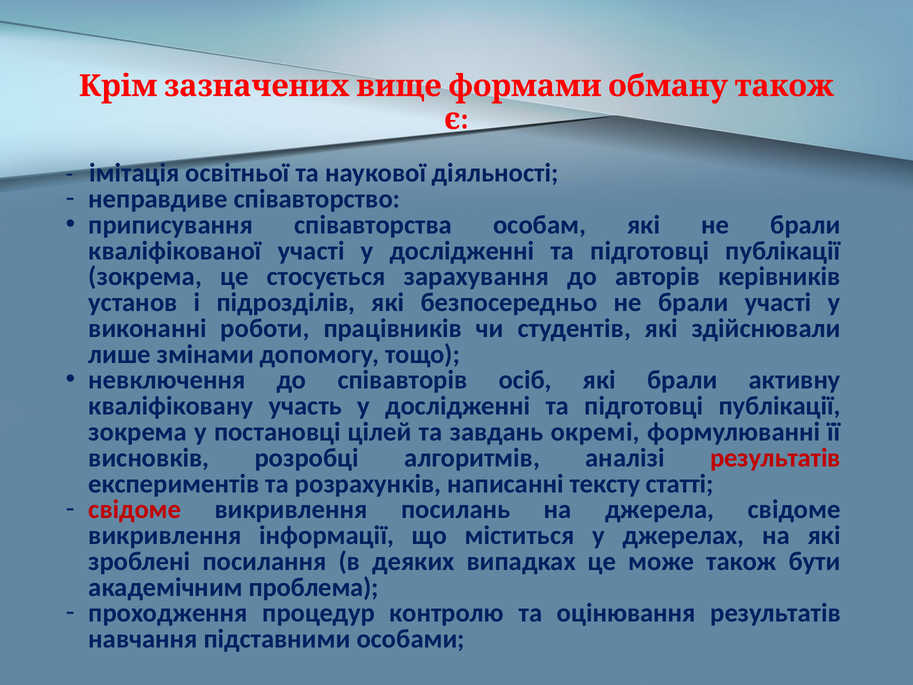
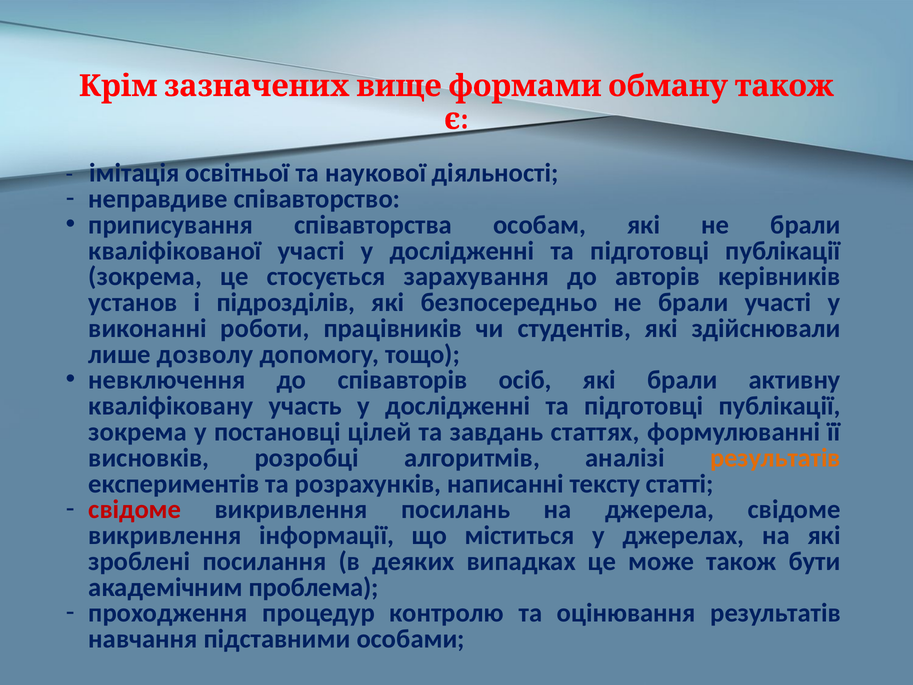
змінами: змінами -> дозволу
окремі: окремі -> статтях
результатів at (775, 458) colour: red -> orange
